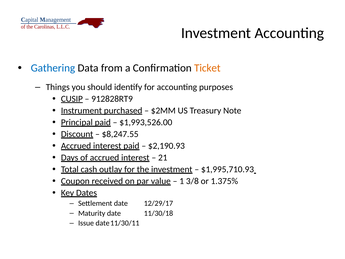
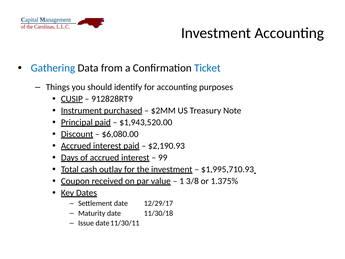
Ticket colour: orange -> blue
$1,993,526.00: $1,993,526.00 -> $1,943,520.00
$8,247.55: $8,247.55 -> $6,080.00
21: 21 -> 99
